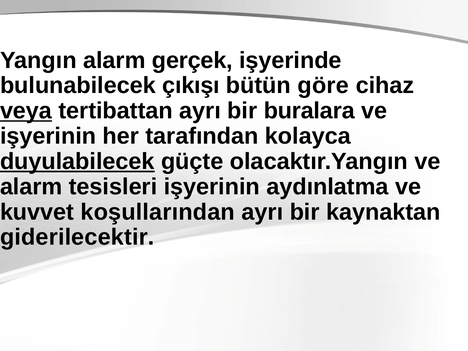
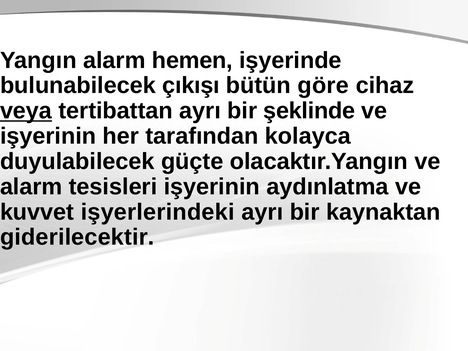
gerçek: gerçek -> hemen
buralara: buralara -> şeklinde
duyulabilecek underline: present -> none
koşullarından: koşullarından -> işyerlerindeki
